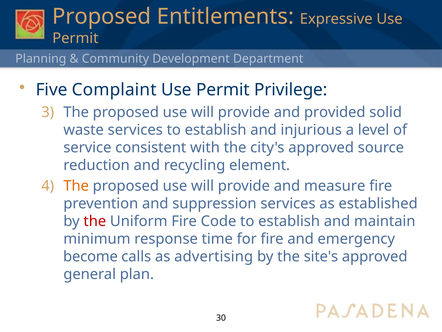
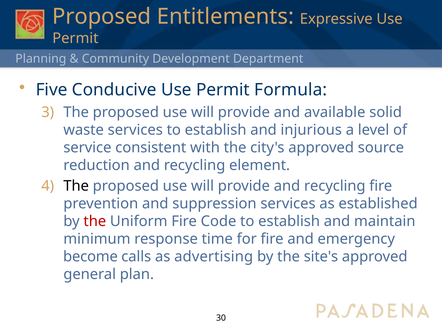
Complaint: Complaint -> Conducive
Privilege: Privilege -> Formula
provided: provided -> available
The at (76, 186) colour: orange -> black
provide and measure: measure -> recycling
